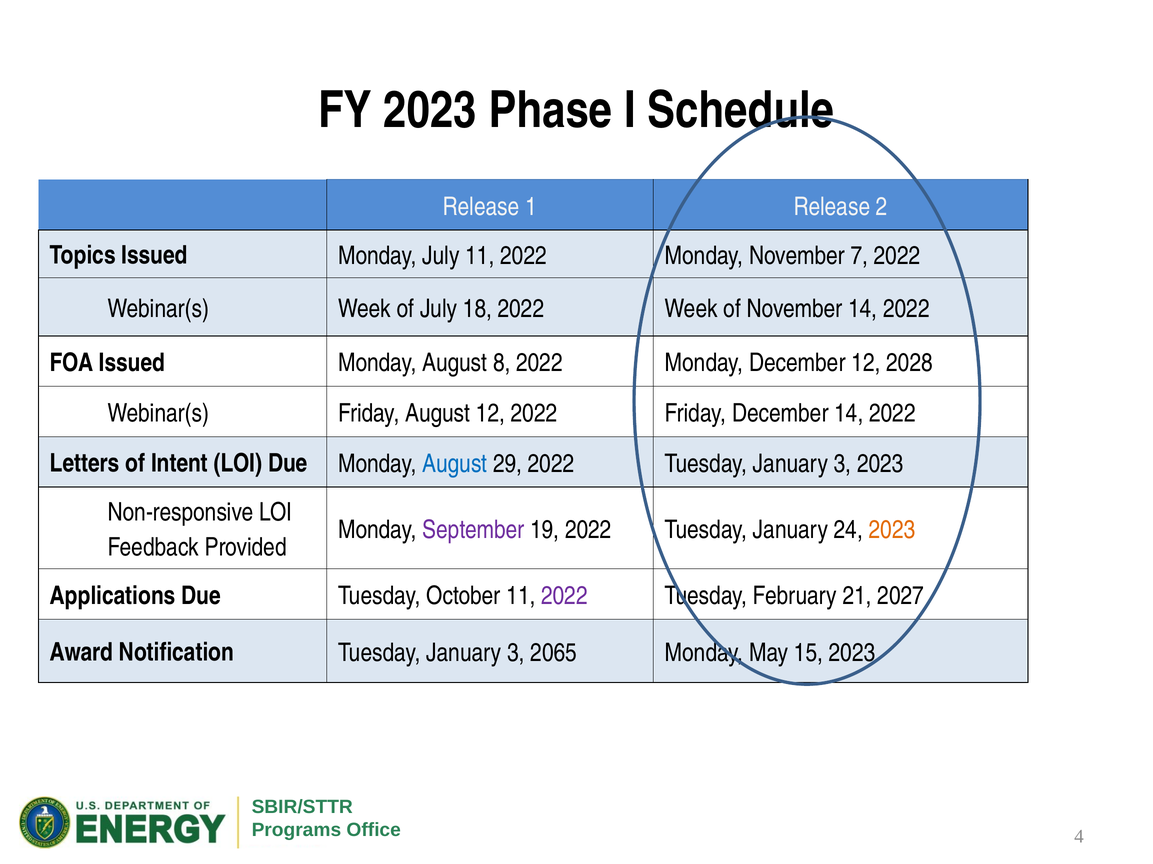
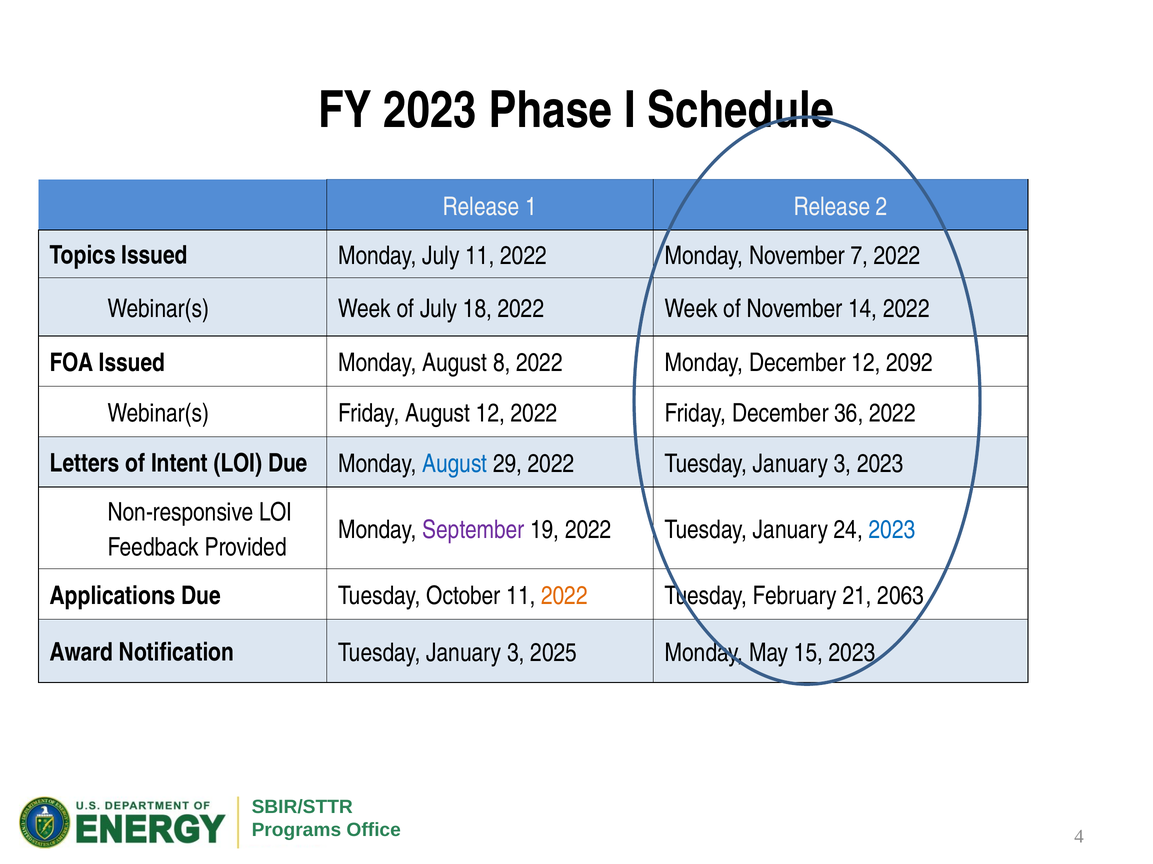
2028: 2028 -> 2092
December 14: 14 -> 36
2023 at (892, 530) colour: orange -> blue
2022 at (564, 596) colour: purple -> orange
2027: 2027 -> 2063
2065: 2065 -> 2025
